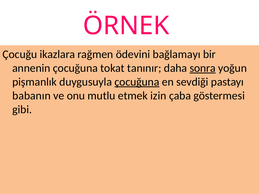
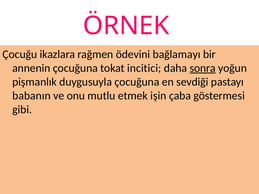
tanınır: tanınır -> incitici
çocuğuna at (137, 82) underline: present -> none
izin: izin -> işin
